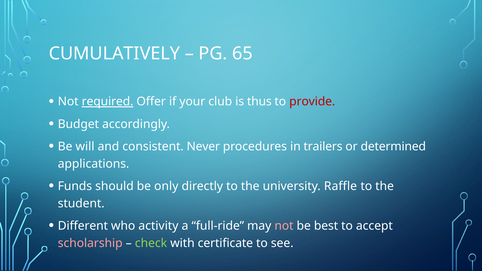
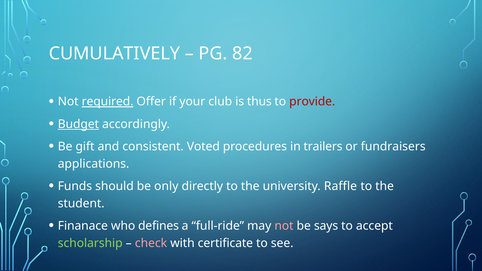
65: 65 -> 82
Budget underline: none -> present
will: will -> gift
Never: Never -> Voted
determined: determined -> fundraisers
Different: Different -> Finanace
activity: activity -> defines
best: best -> says
scholarship colour: pink -> light green
check colour: light green -> pink
